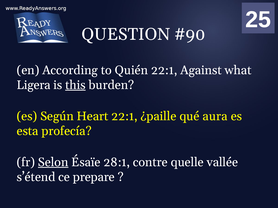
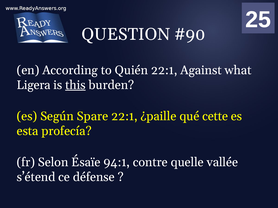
Heart: Heart -> Spare
aura: aura -> cette
Selon underline: present -> none
28:1: 28:1 -> 94:1
prepare: prepare -> défense
